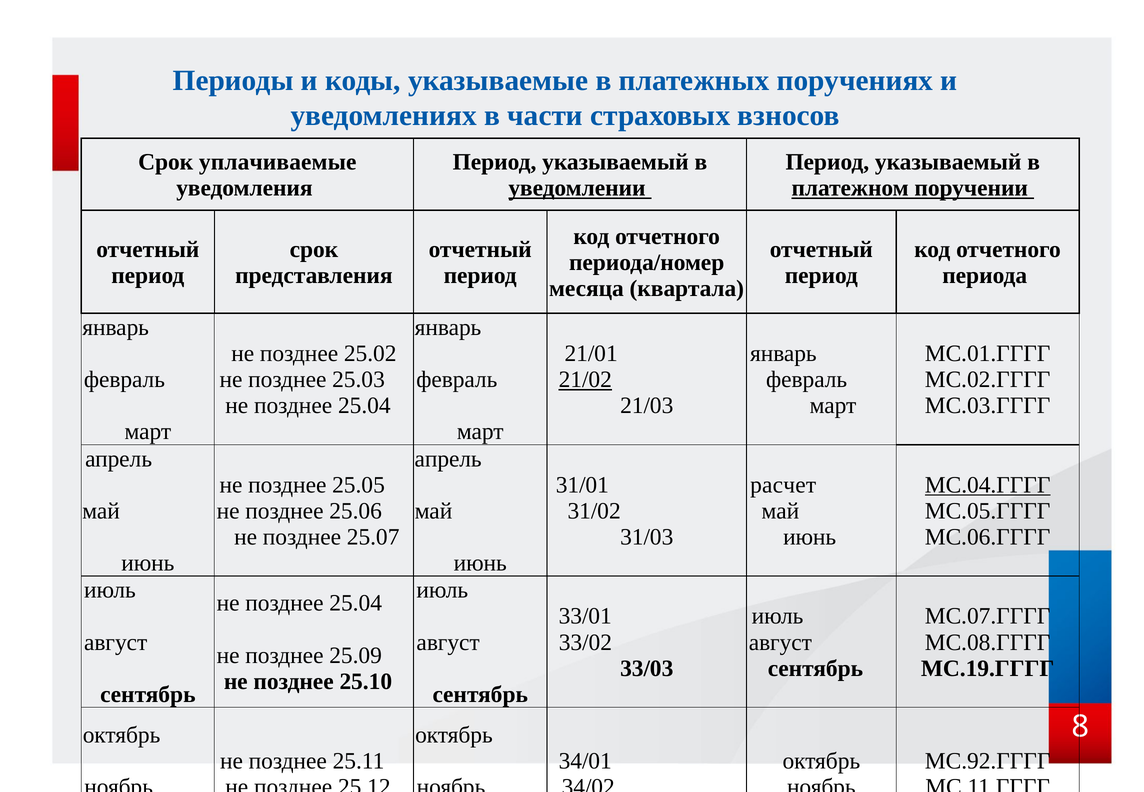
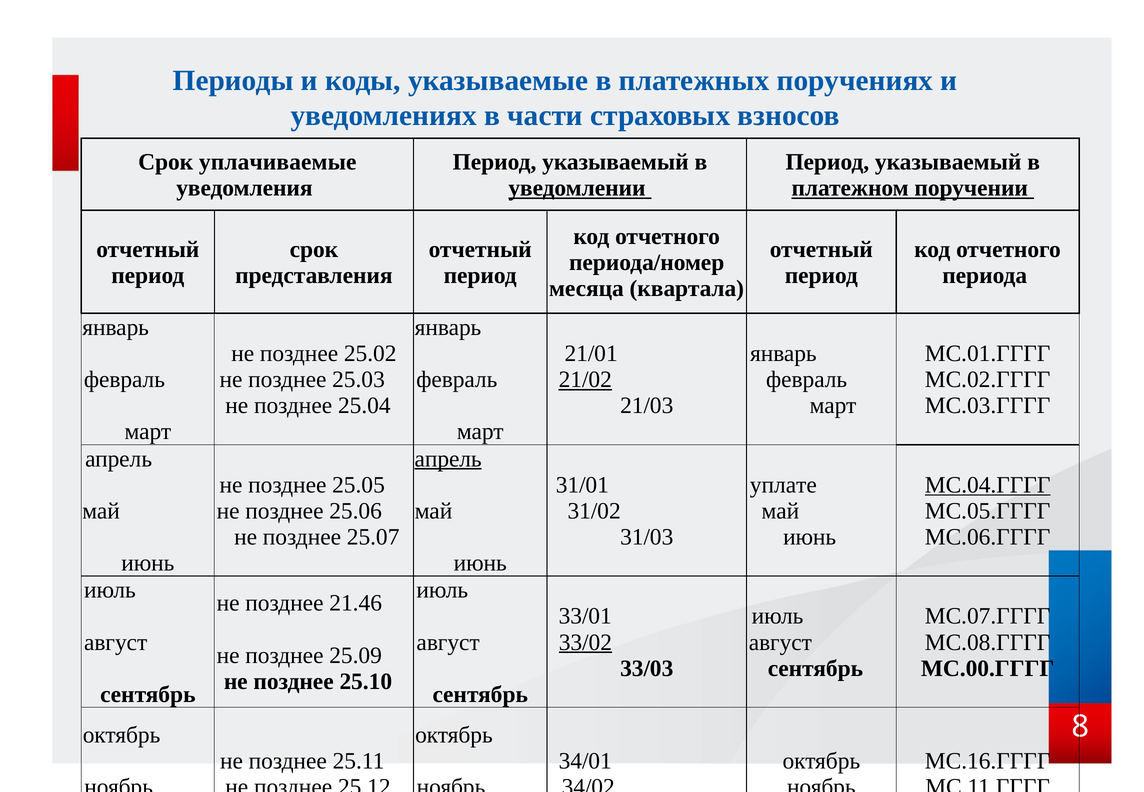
апрель at (448, 459) underline: none -> present
расчет: расчет -> уплате
25.04 at (356, 603): 25.04 -> 21.46
33/02 underline: none -> present
МС.19.ГГГГ: МС.19.ГГГГ -> МС.00.ГГГГ
МС.92.ГГГГ: МС.92.ГГГГ -> МС.16.ГГГГ
